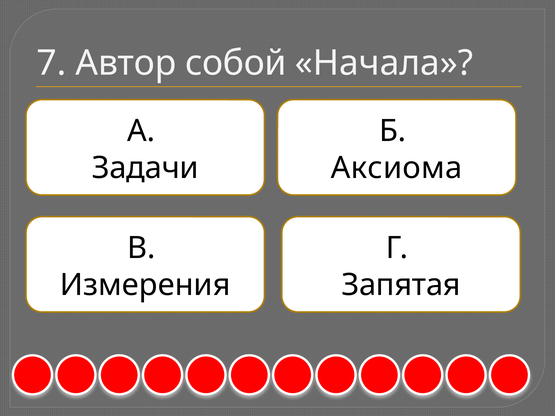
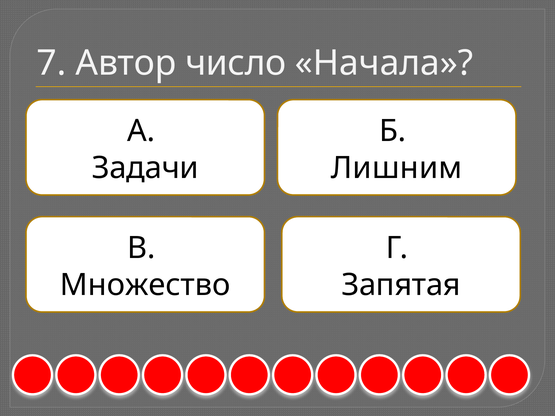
собой: собой -> число
Аксиома: Аксиома -> Лишним
Измерения: Измерения -> Множество
